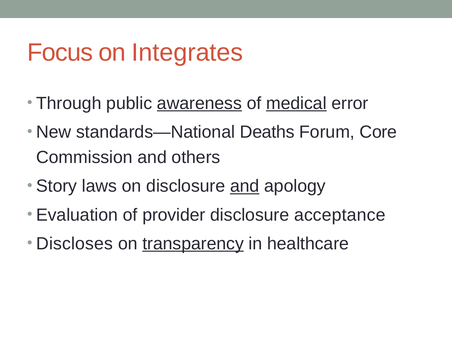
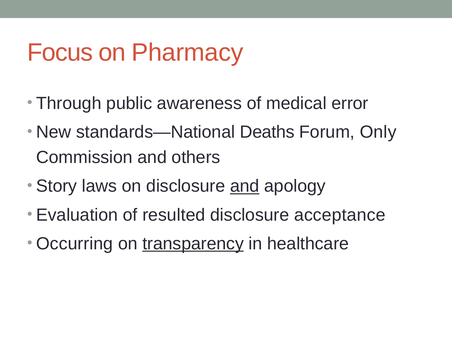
Integrates: Integrates -> Pharmacy
awareness underline: present -> none
medical underline: present -> none
Core: Core -> Only
provider: provider -> resulted
Discloses: Discloses -> Occurring
